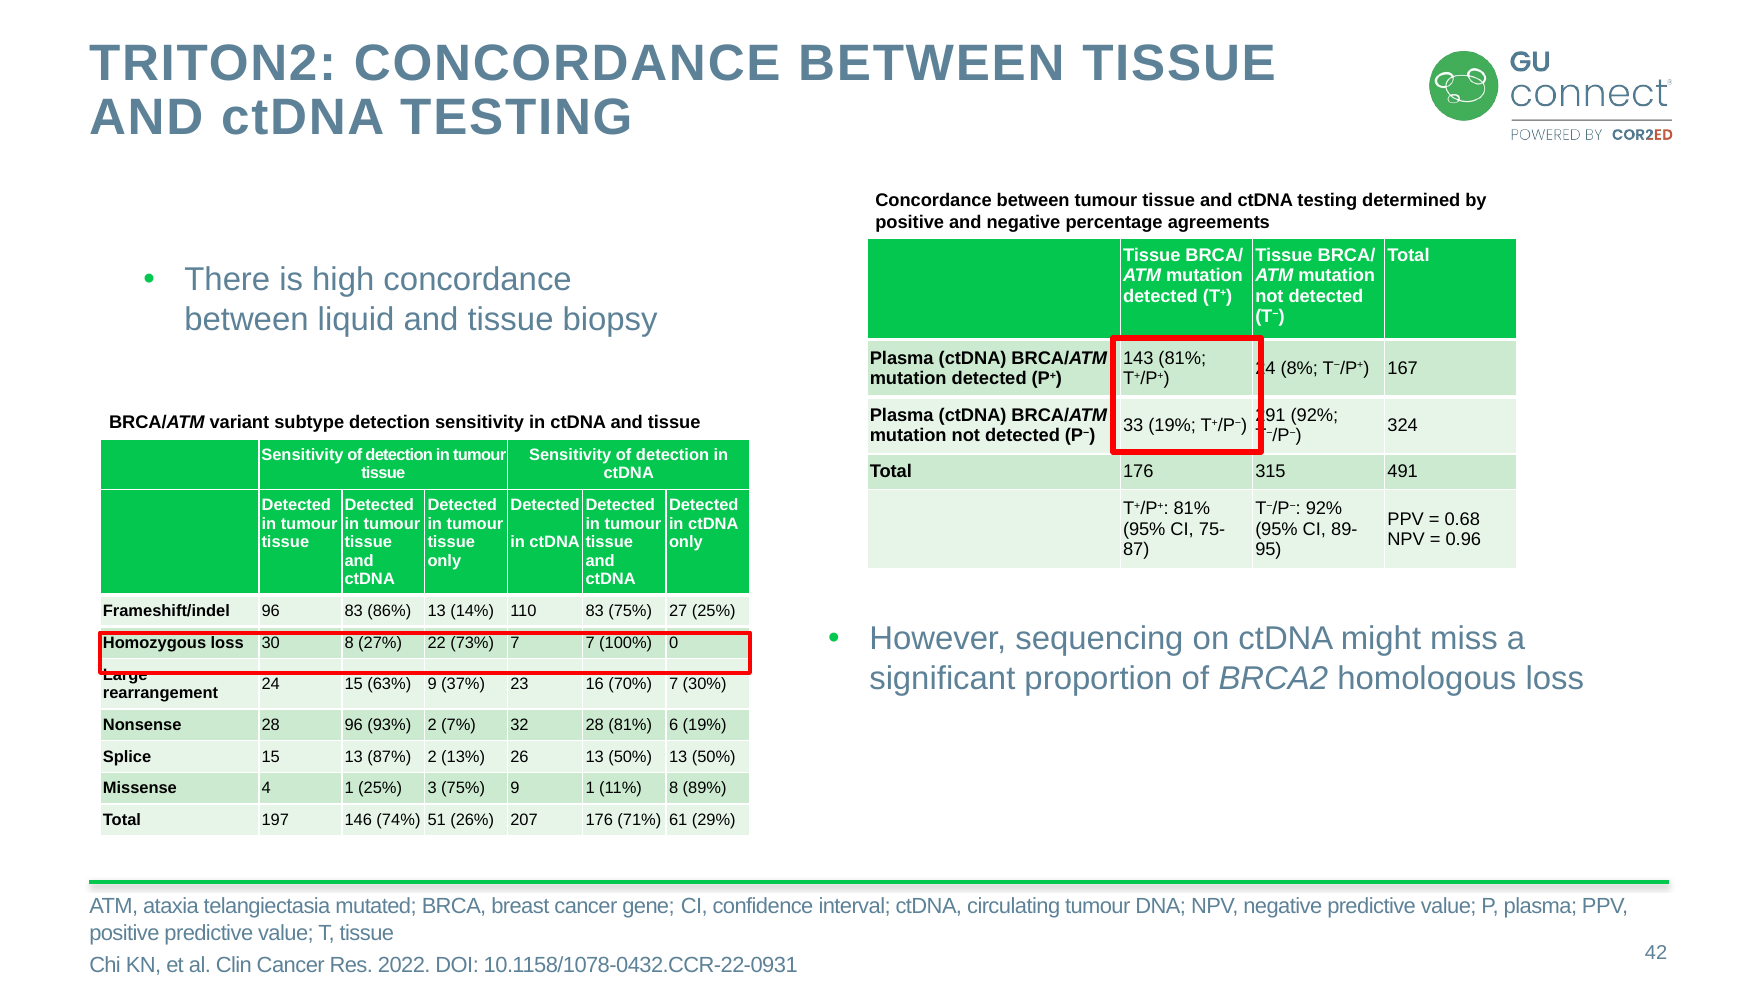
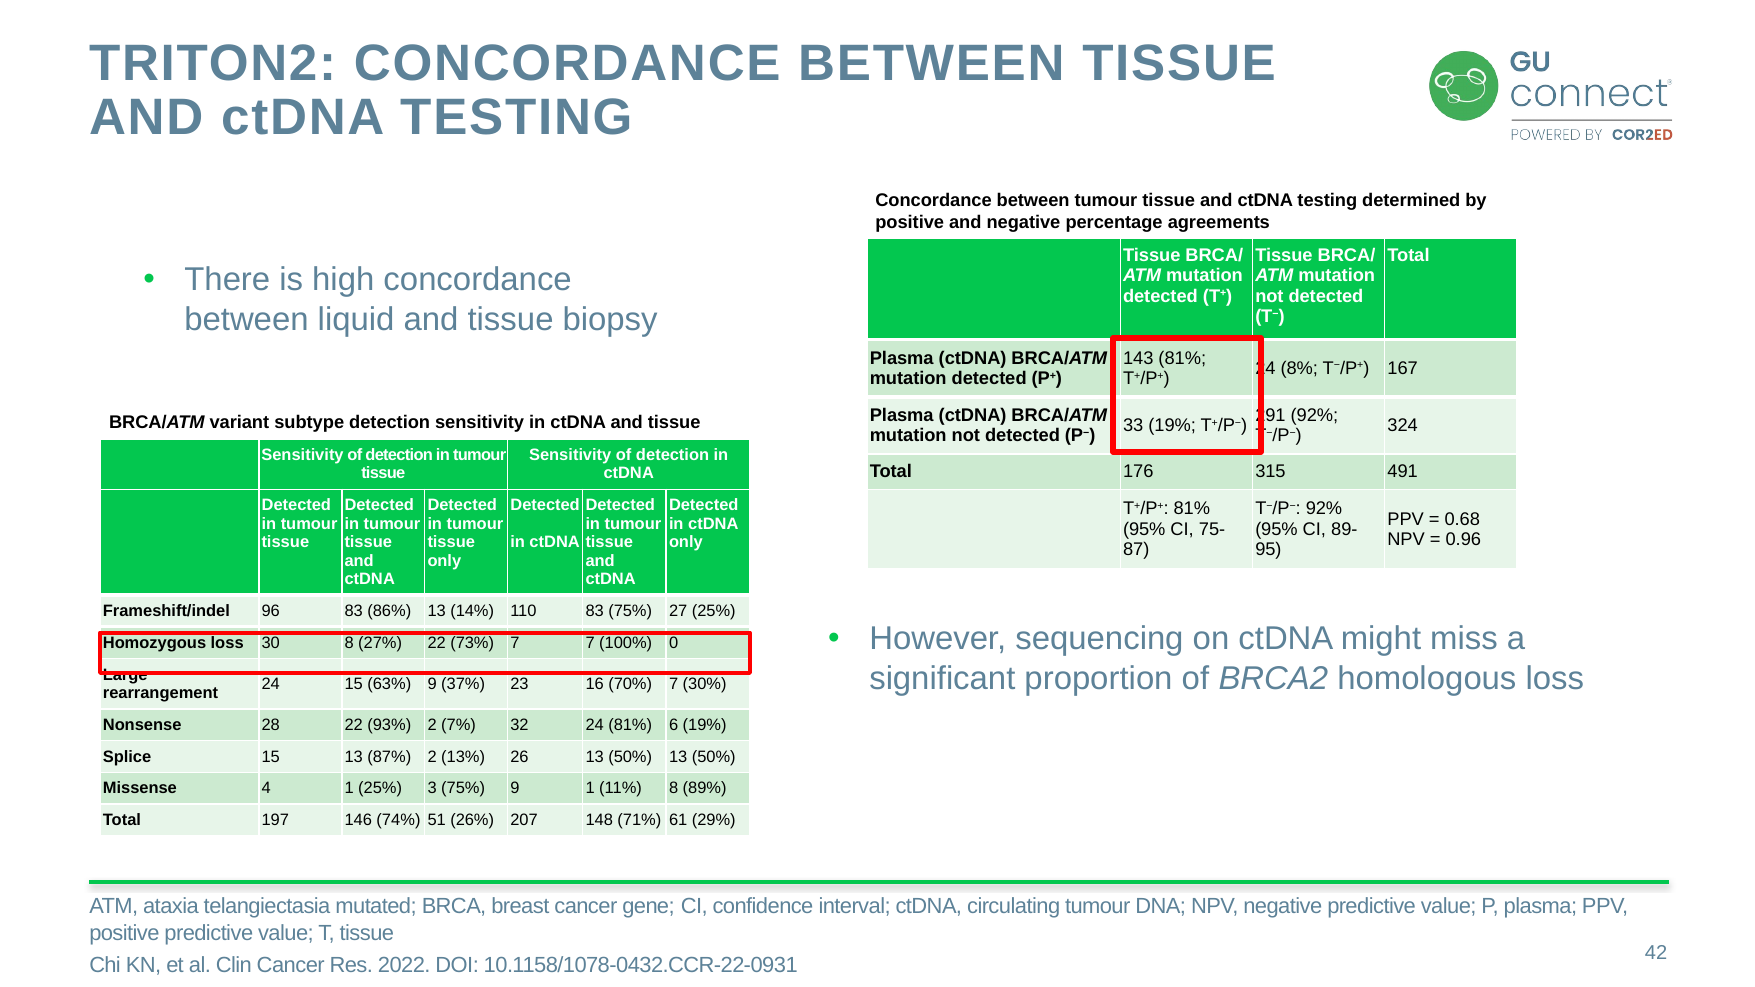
28 96: 96 -> 22
32 28: 28 -> 24
207 176: 176 -> 148
